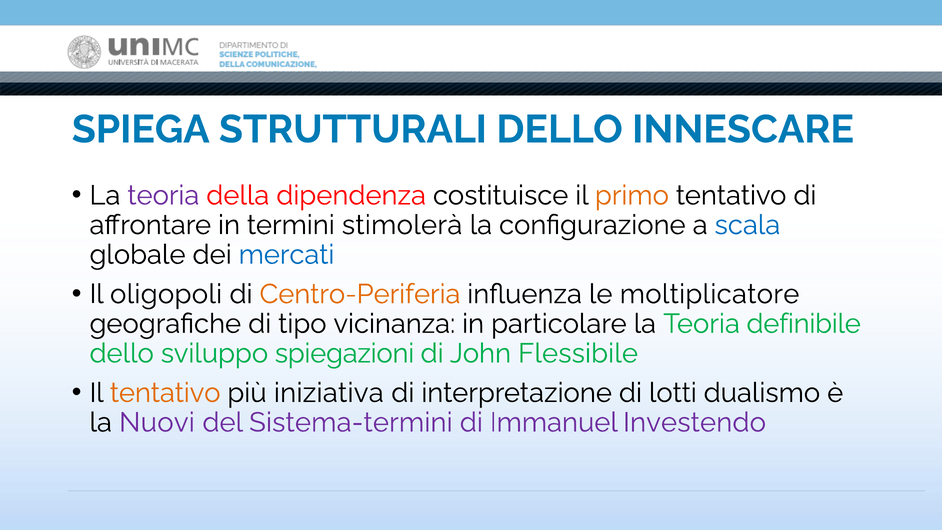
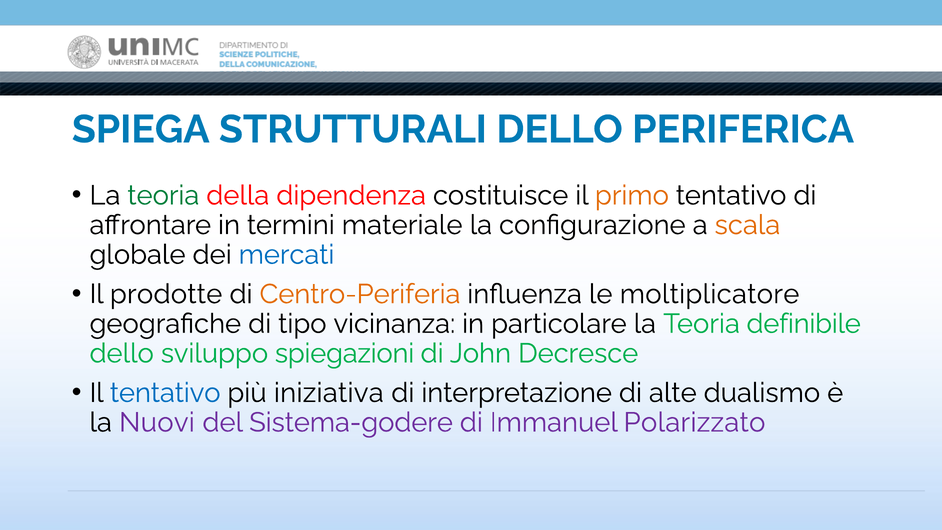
INNESCARE: INNESCARE -> PERIFERICA
teoria at (163, 195) colour: purple -> green
stimolerà: stimolerà -> materiale
scala colour: blue -> orange
oligopoli: oligopoli -> prodotte
Flessibile: Flessibile -> Decresce
tentativo at (165, 393) colour: orange -> blue
lotti: lotti -> alte
Sistema-termini: Sistema-termini -> Sistema-godere
Investendo: Investendo -> Polarizzato
